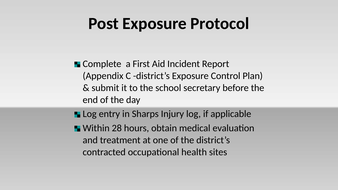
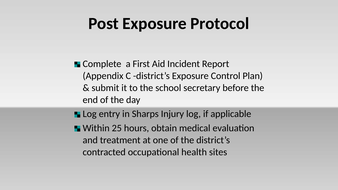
28: 28 -> 25
